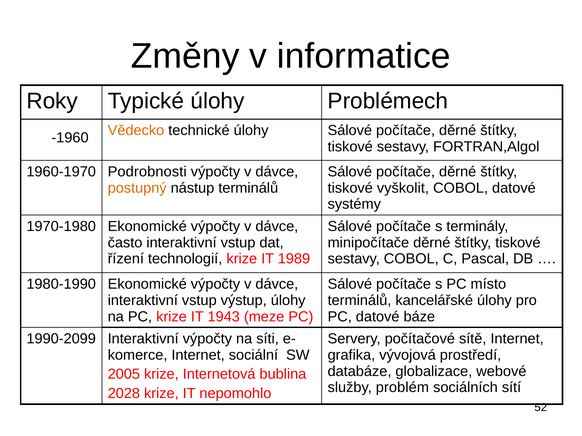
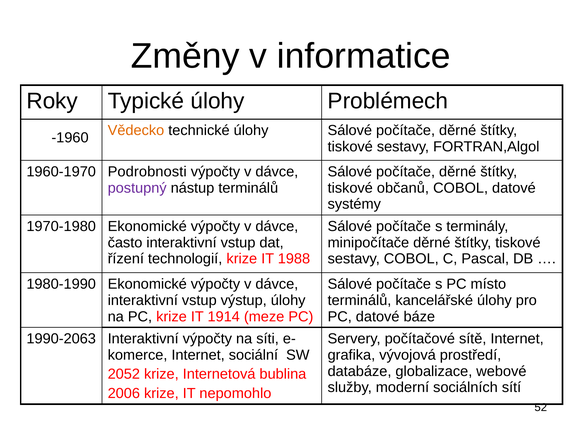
postupný colour: orange -> purple
vyškolit: vyškolit -> občanů
1989: 1989 -> 1988
1943: 1943 -> 1914
1990-2099: 1990-2099 -> 1990-2063
2005: 2005 -> 2052
problém: problém -> moderní
2028: 2028 -> 2006
